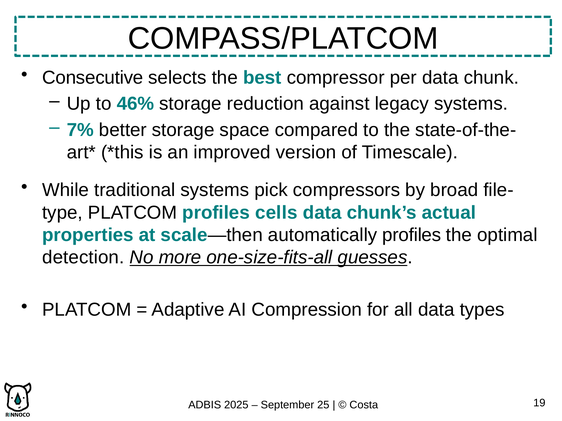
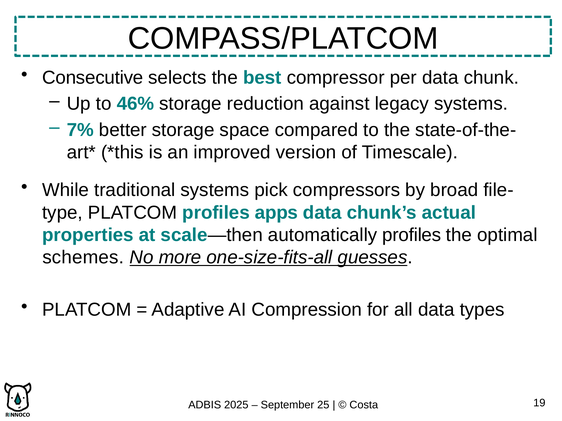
cells: cells -> apps
detection: detection -> schemes
